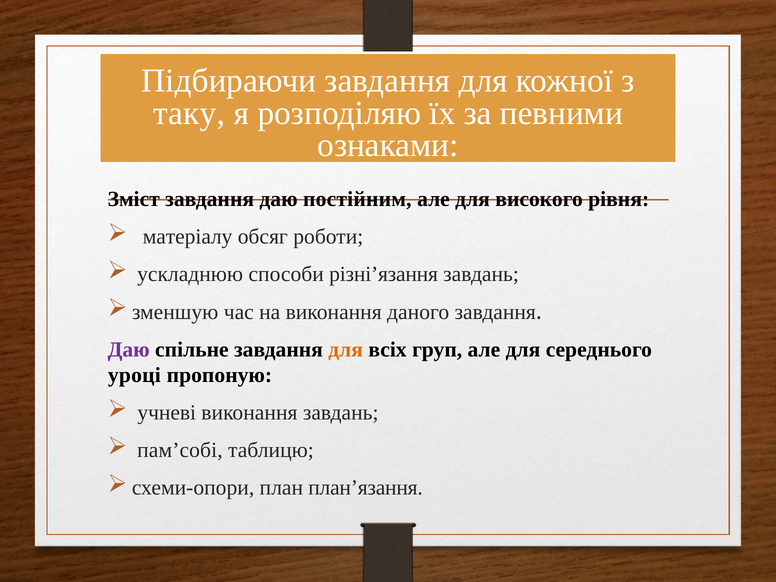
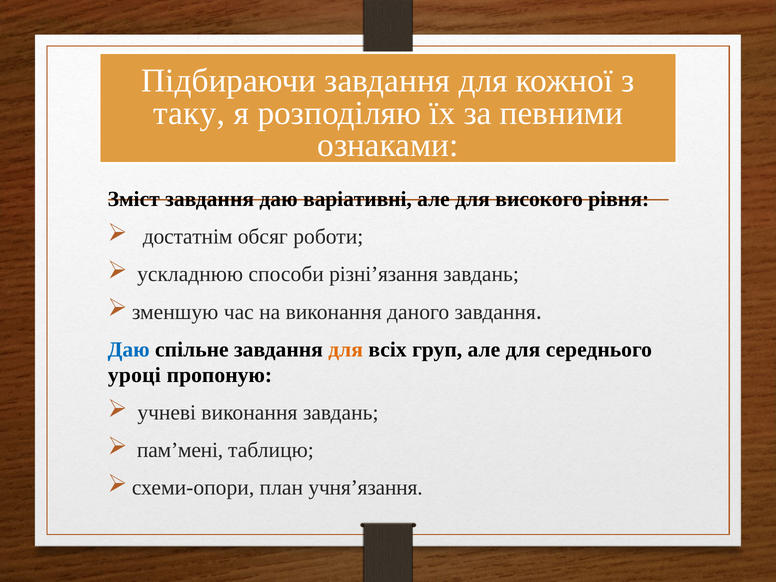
постійним: постійним -> варіативні
матеріалу: матеріалу -> достатнім
Даю at (129, 349) colour: purple -> blue
пам’собі: пам’собі -> пам’мені
план’язання: план’язання -> учня’язання
